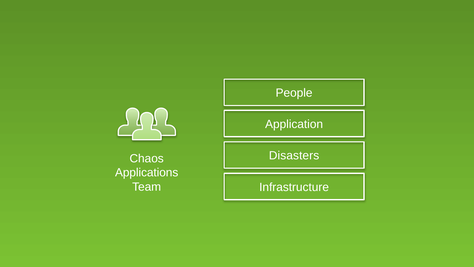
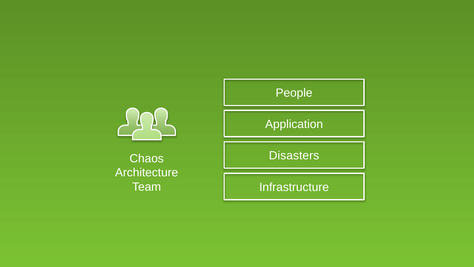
Applications: Applications -> Architecture
